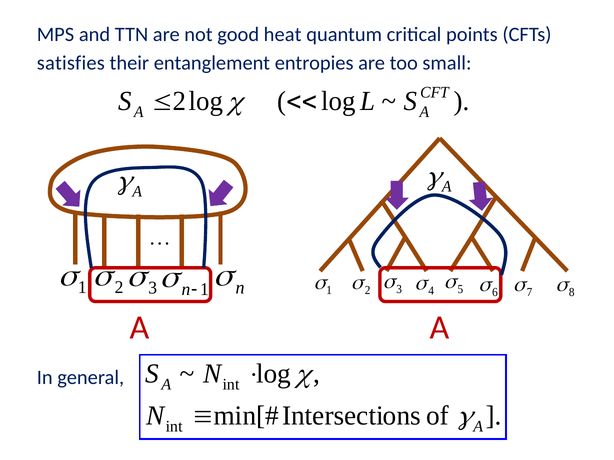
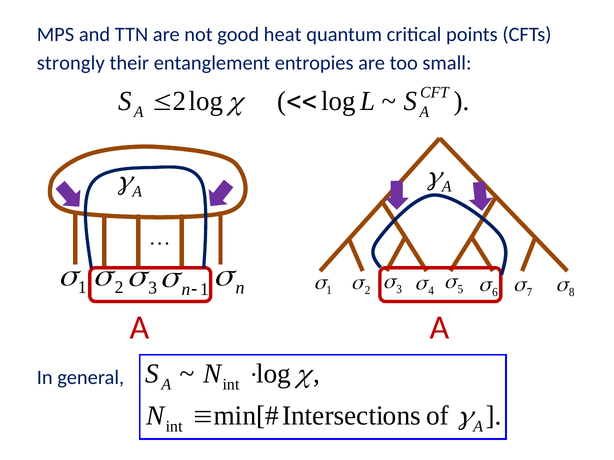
satisfies: satisfies -> strongly
